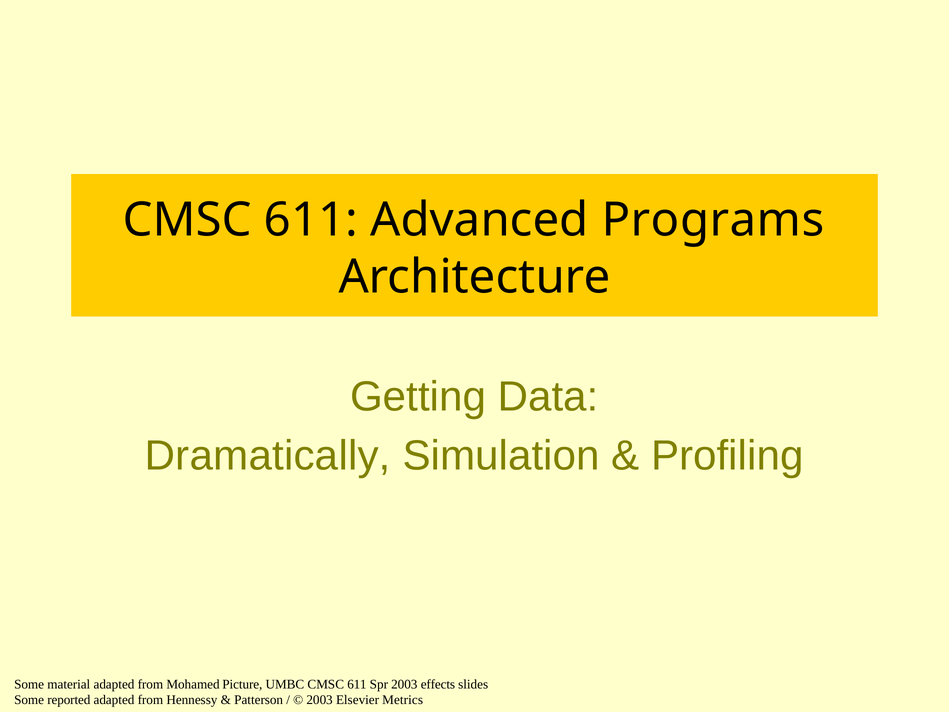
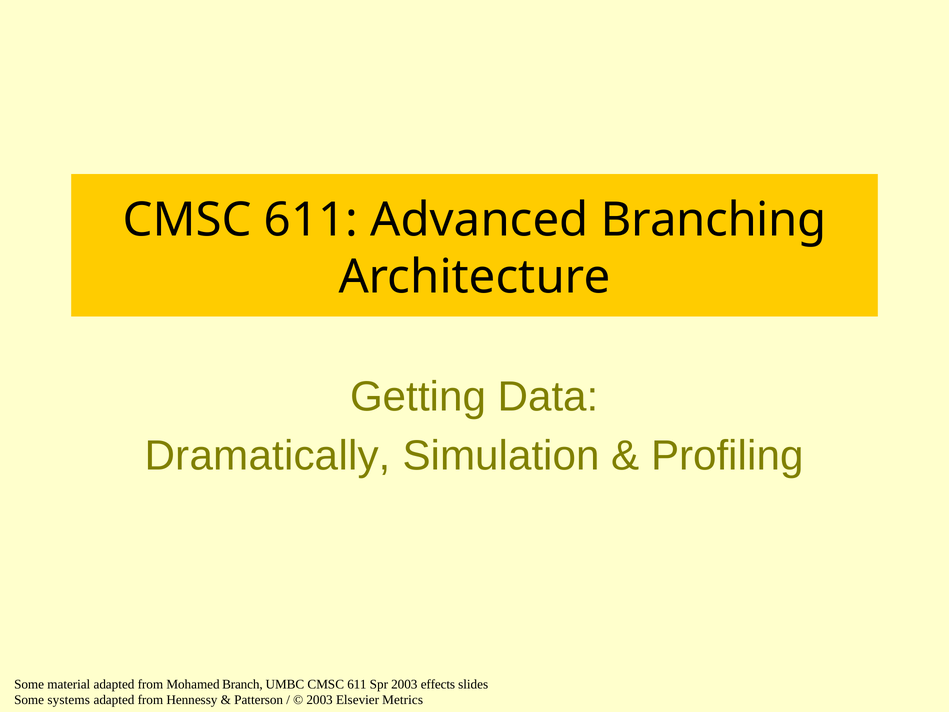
Programs: Programs -> Branching
Picture: Picture -> Branch
reported: reported -> systems
